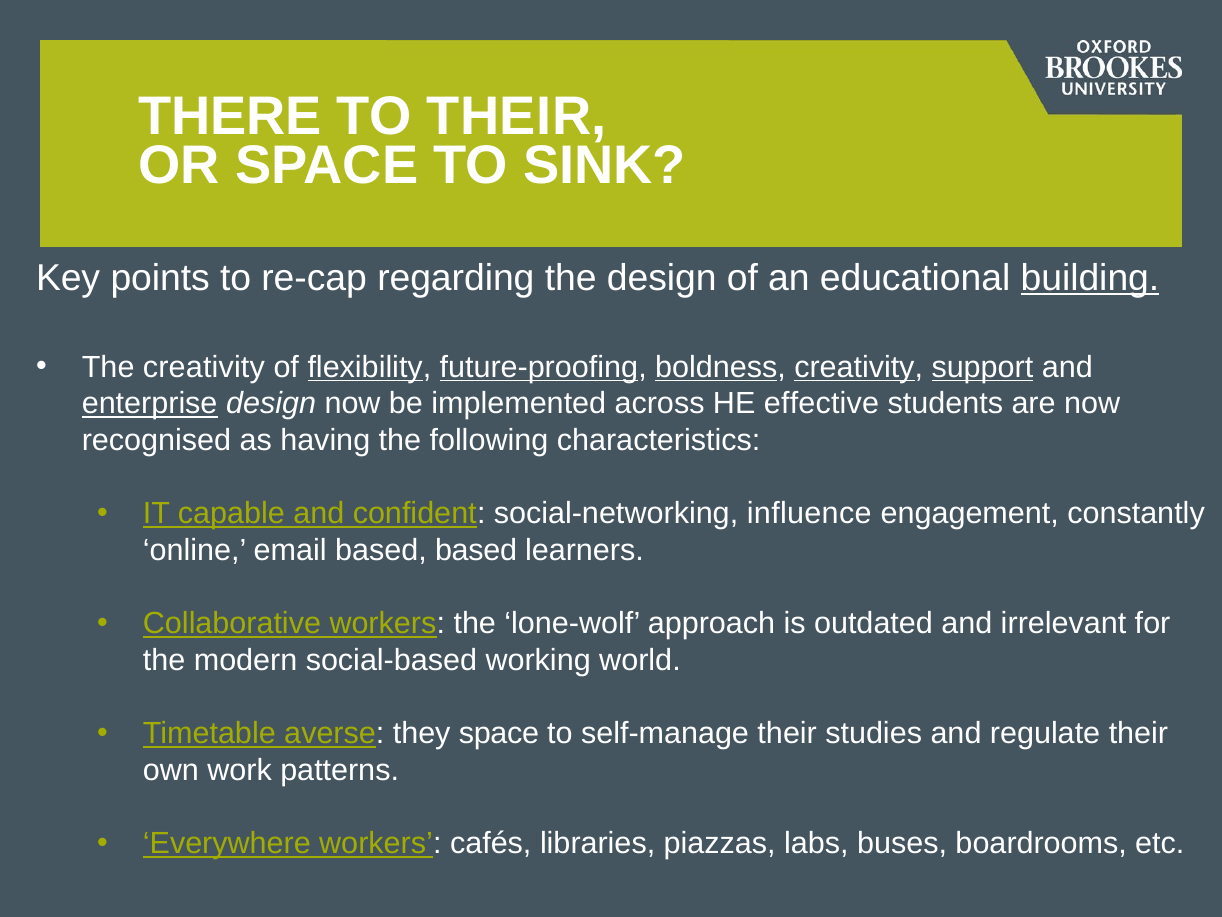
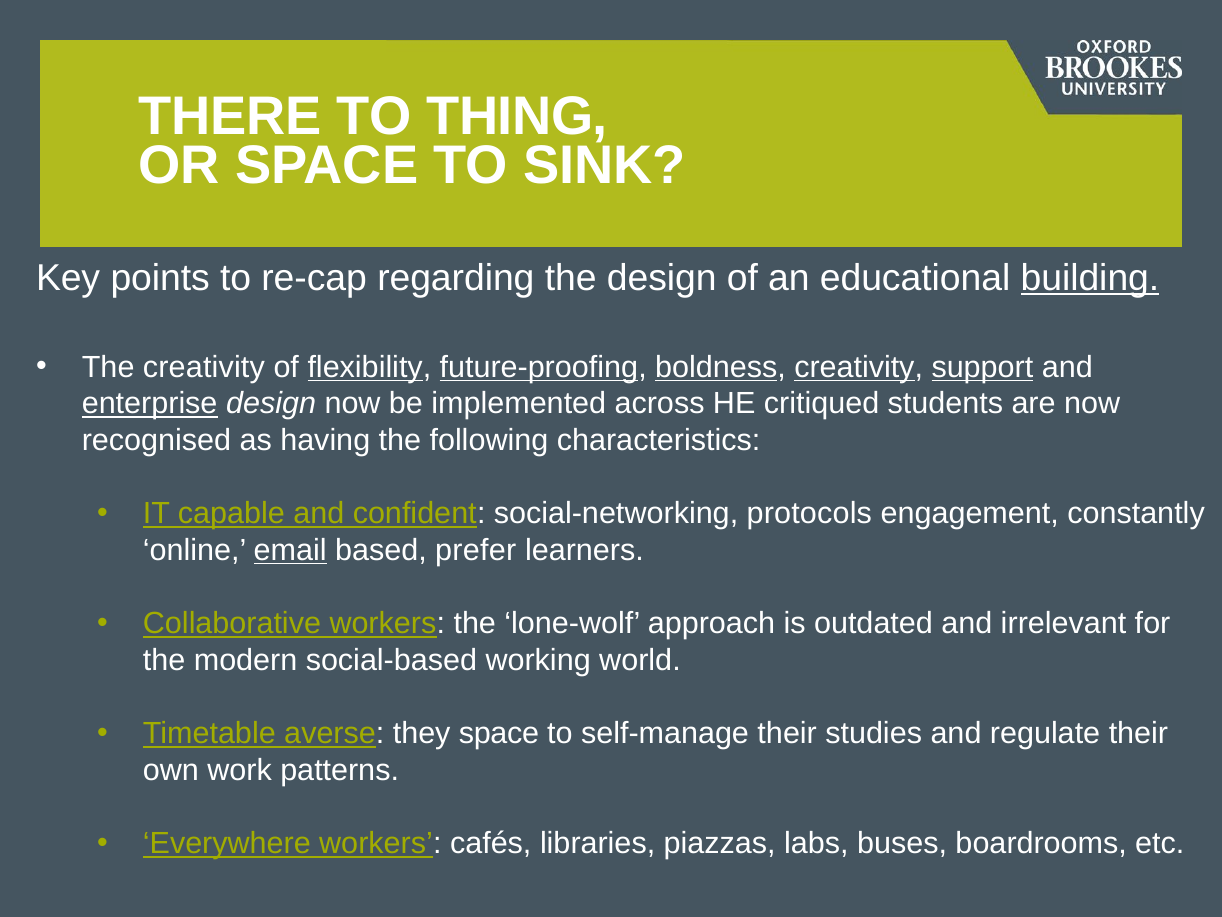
TO THEIR: THEIR -> THING
effective: effective -> critiqued
influence: influence -> protocols
email underline: none -> present
based based: based -> prefer
